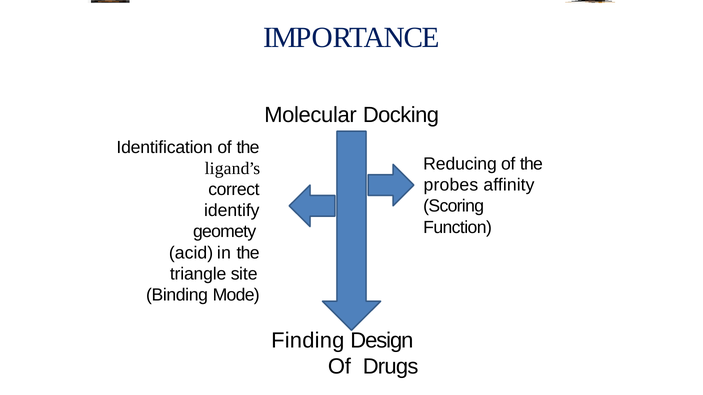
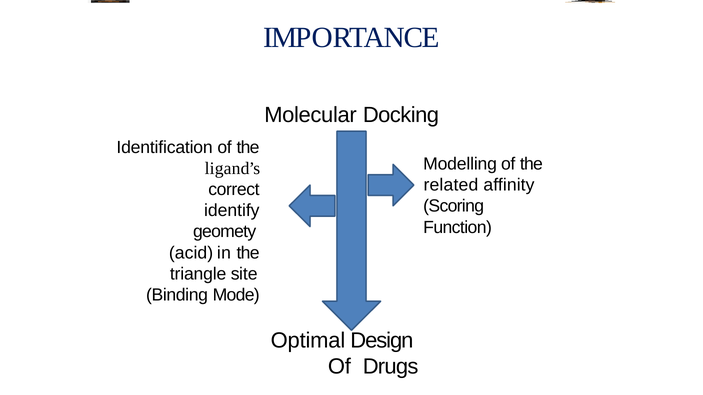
Reducing: Reducing -> Modelling
probes: probes -> related
Finding: Finding -> Optimal
